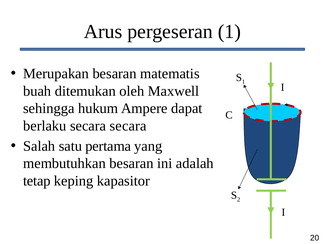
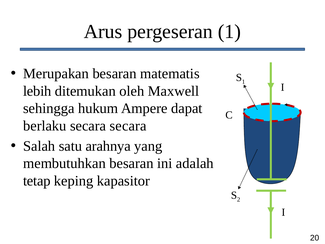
buah: buah -> lebih
pertama: pertama -> arahnya
